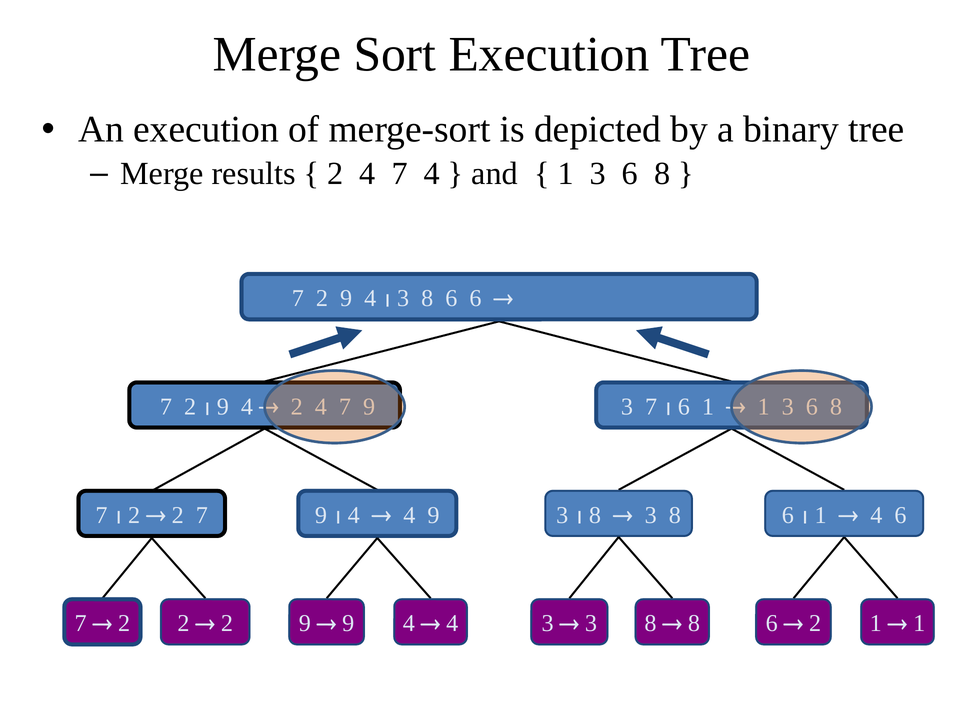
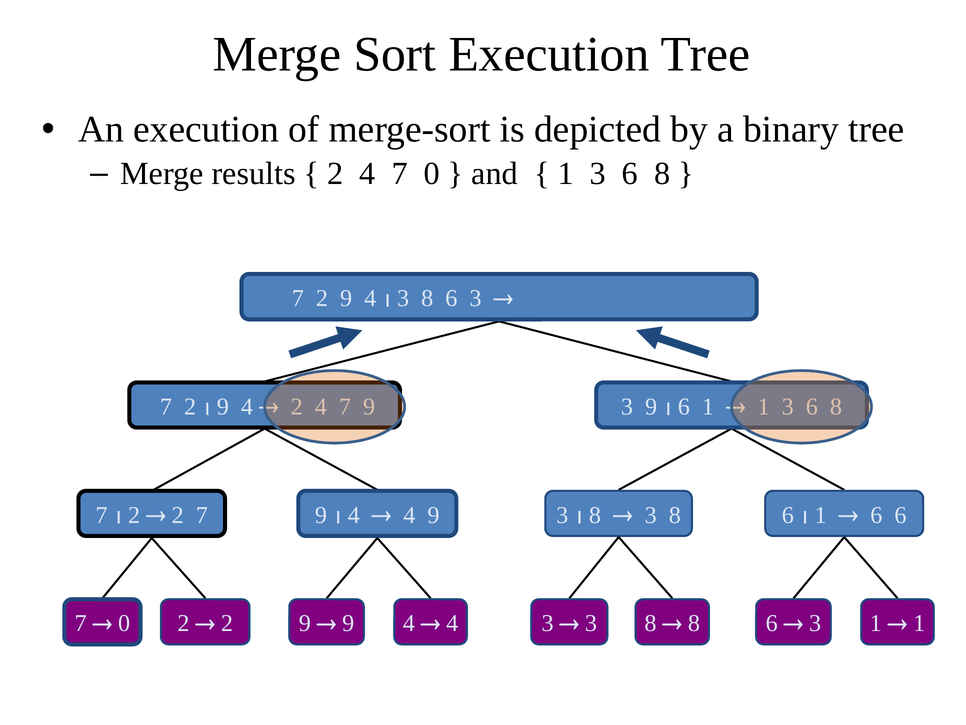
7 4: 4 -> 0
8 6 6: 6 -> 3
3 7: 7 -> 9
4 at (876, 515): 4 -> 6
2 at (124, 623): 2 -> 0
2 at (815, 623): 2 -> 3
